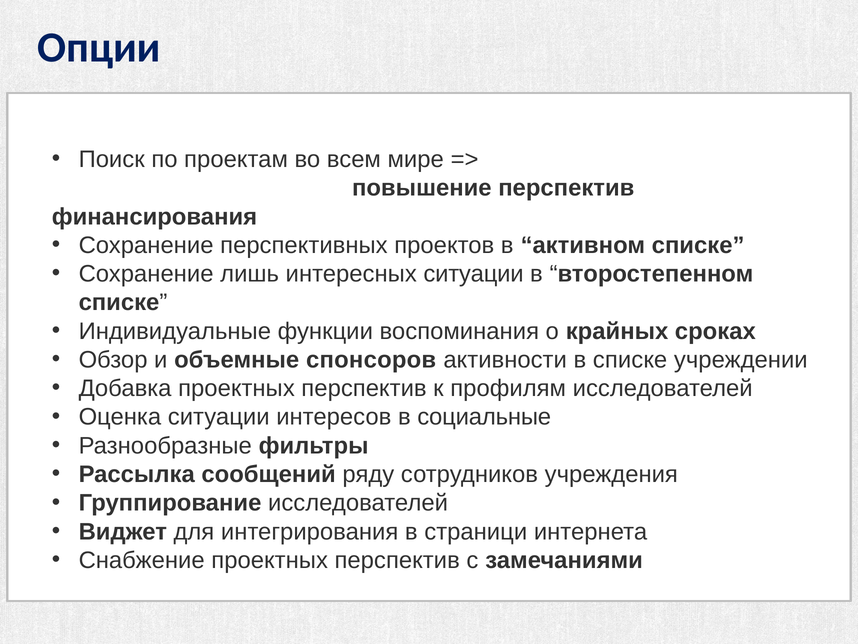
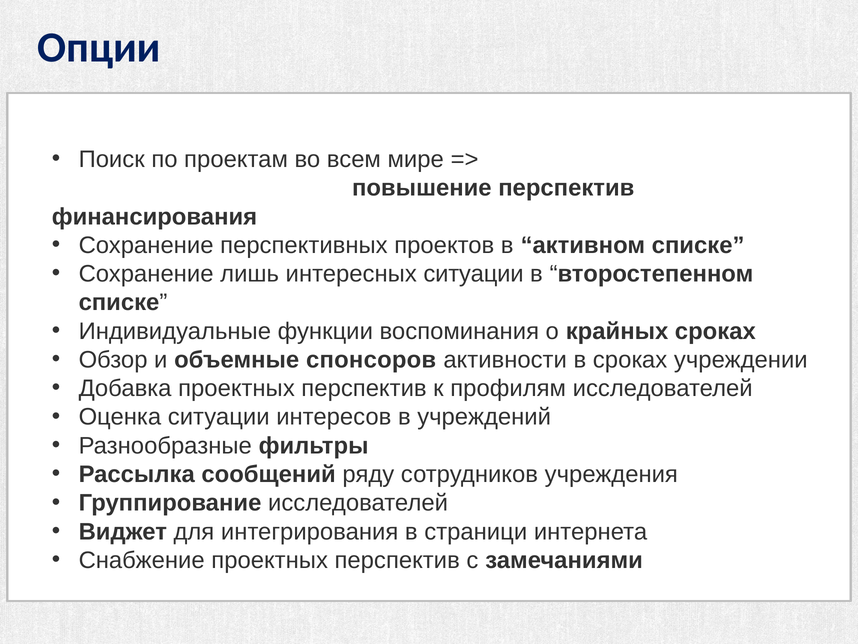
в списке: списке -> сроках
социальные: социальные -> учреждений
